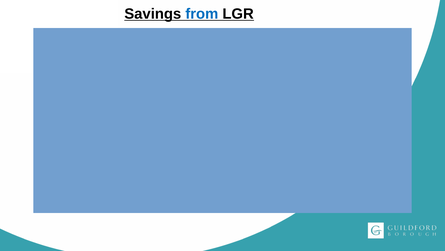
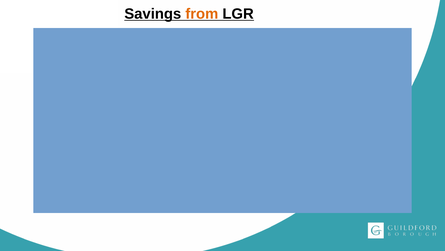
from colour: blue -> orange
